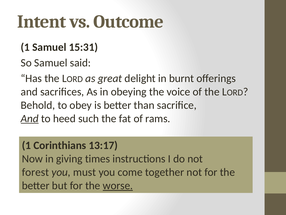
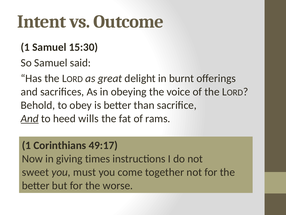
15:31: 15:31 -> 15:30
such: such -> wills
13:17: 13:17 -> 49:17
forest: forest -> sweet
worse underline: present -> none
